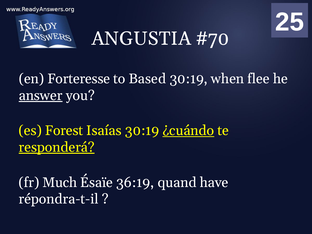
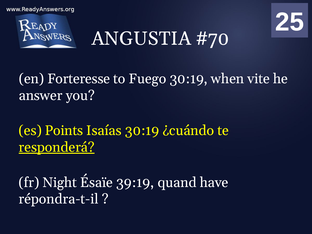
Based: Based -> Fuego
flee: flee -> vite
answer underline: present -> none
Forest: Forest -> Points
¿cuándo underline: present -> none
Much: Much -> Night
36:19: 36:19 -> 39:19
